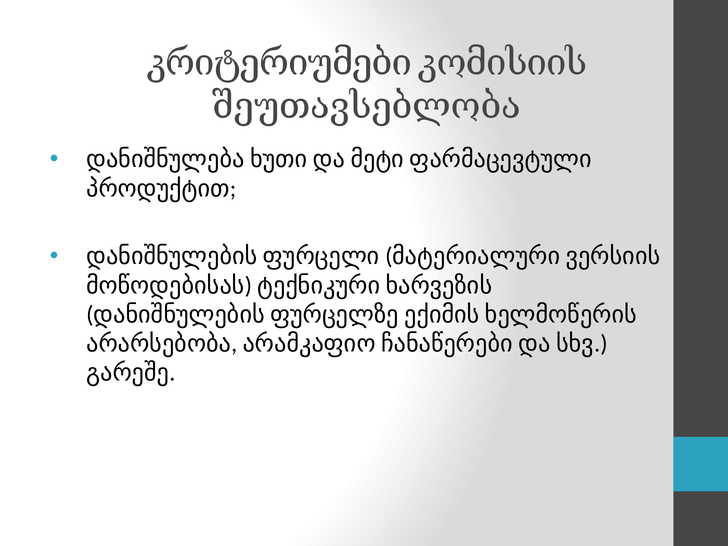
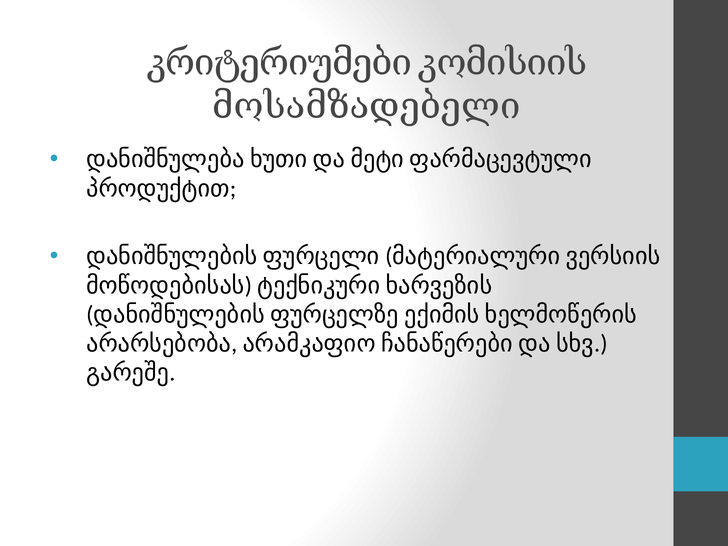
შეუთავსებლობა: შეუთავსებლობა -> მოსამზადებელი
